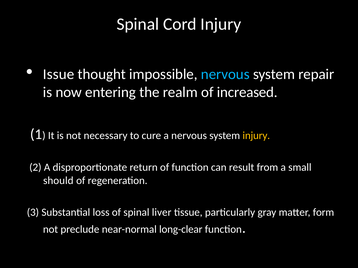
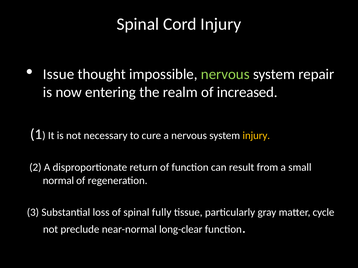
nervous at (225, 74) colour: light blue -> light green
should: should -> normal
liver: liver -> fully
form: form -> cycle
